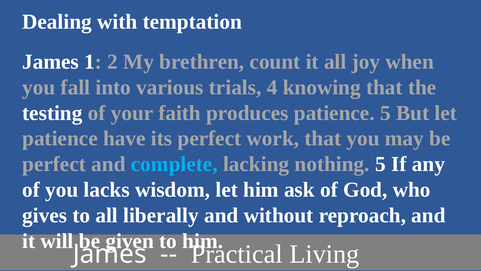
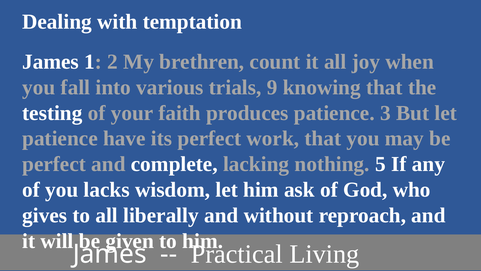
4: 4 -> 9
patience 5: 5 -> 3
complete colour: light blue -> white
